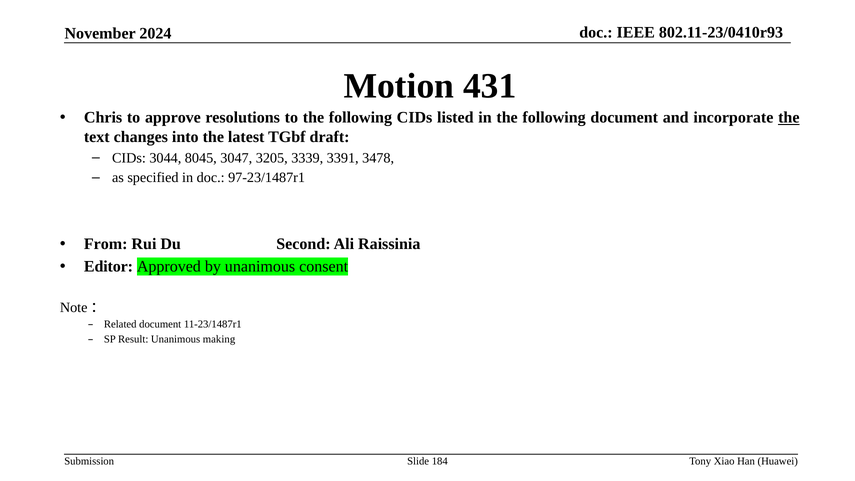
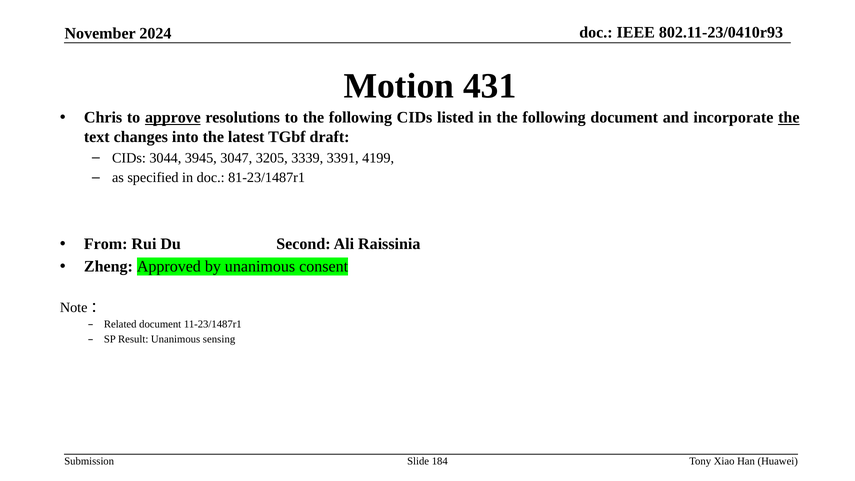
approve underline: none -> present
8045: 8045 -> 3945
3478: 3478 -> 4199
97-23/1487r1: 97-23/1487r1 -> 81-23/1487r1
Editor: Editor -> Zheng
making: making -> sensing
